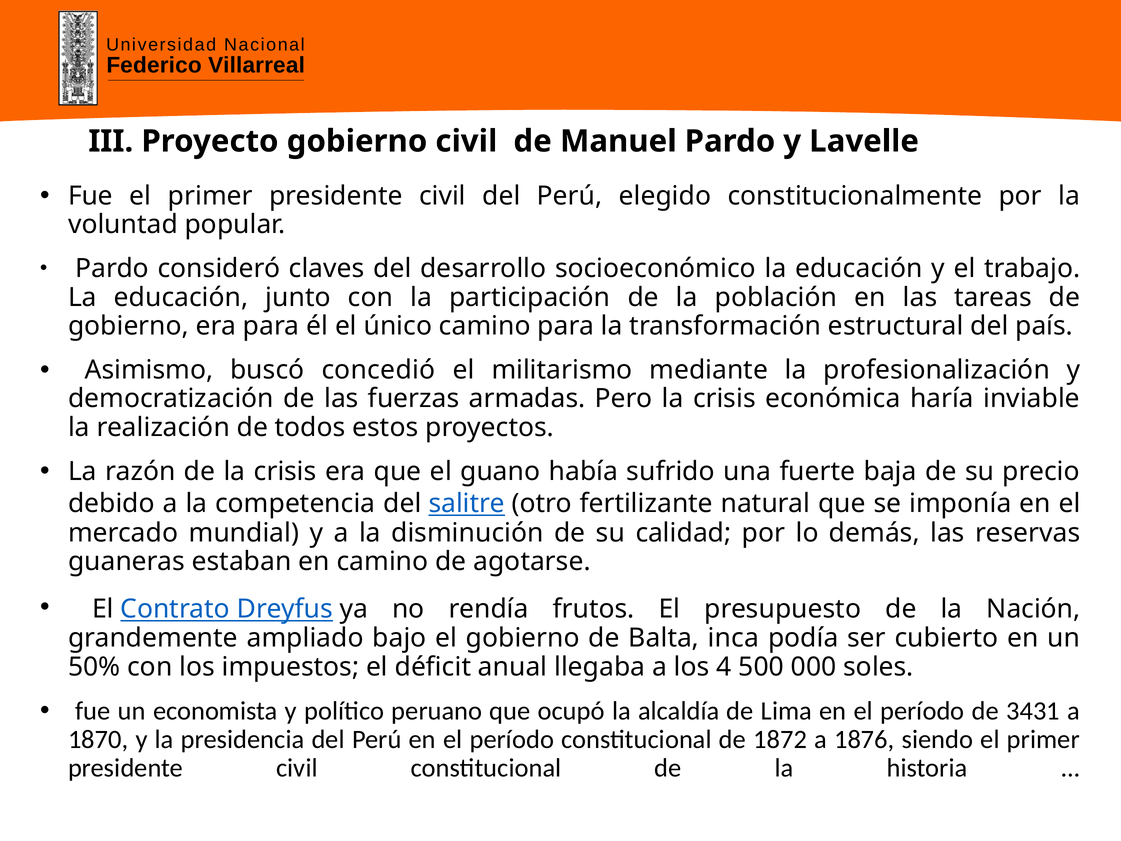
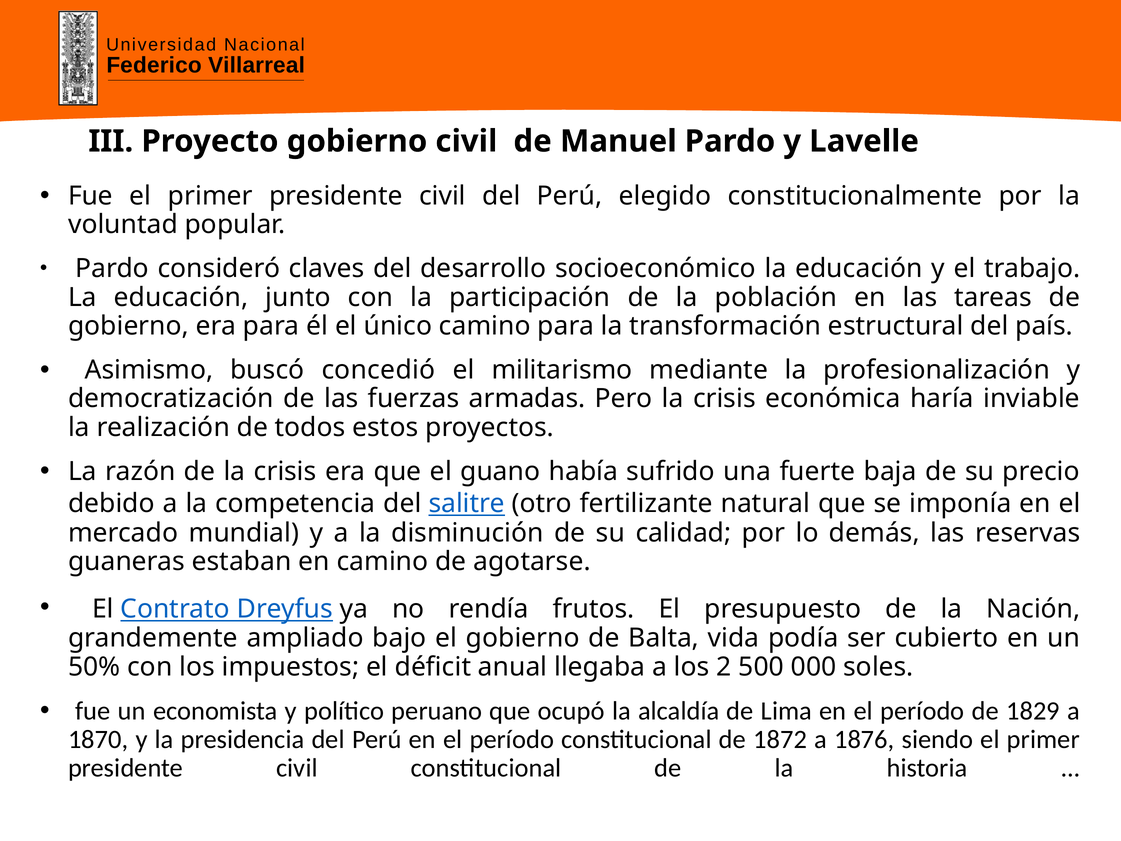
inca: inca -> vida
4: 4 -> 2
3431: 3431 -> 1829
